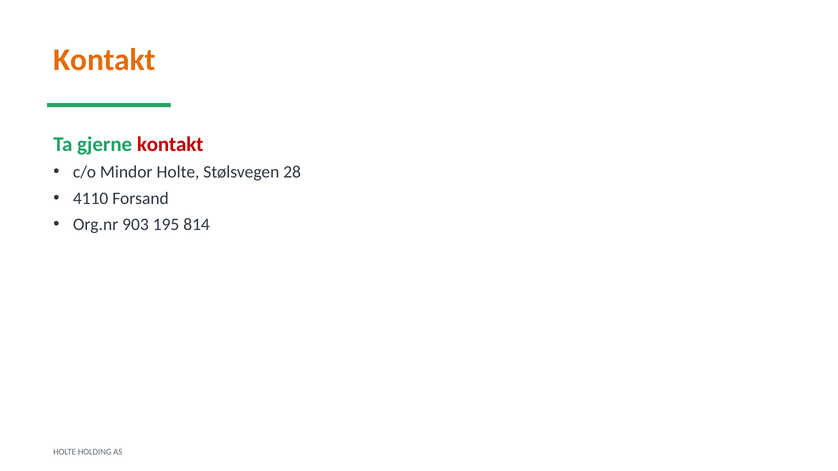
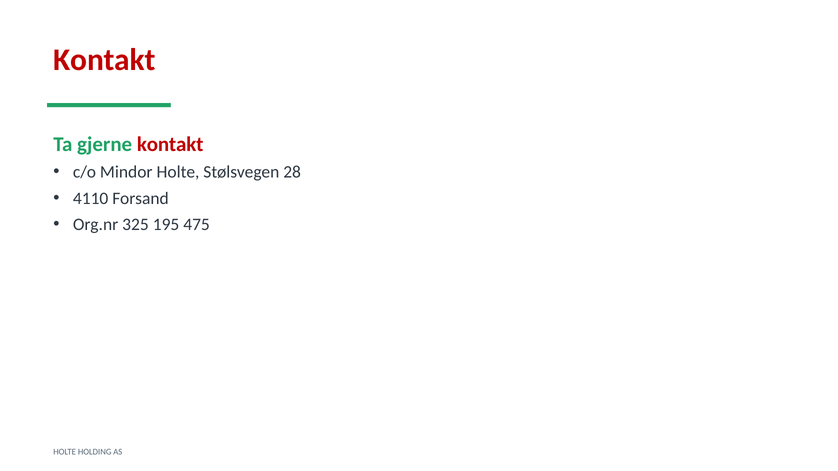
Kontakt at (104, 60) colour: orange -> red
903: 903 -> 325
814: 814 -> 475
